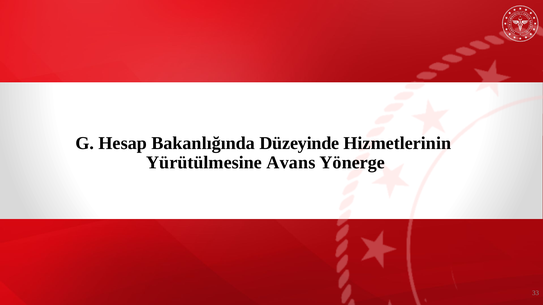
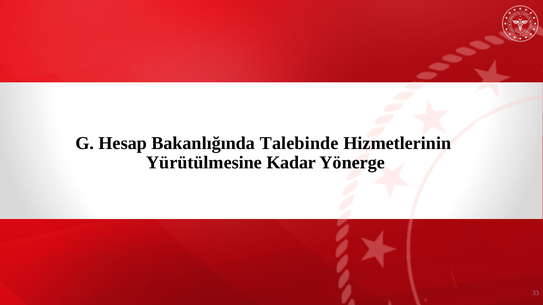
Düzeyinde: Düzeyinde -> Talebinde
Avans: Avans -> Kadar
